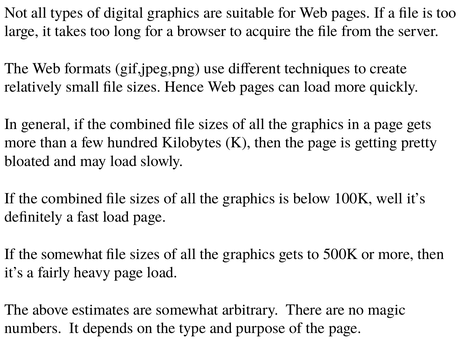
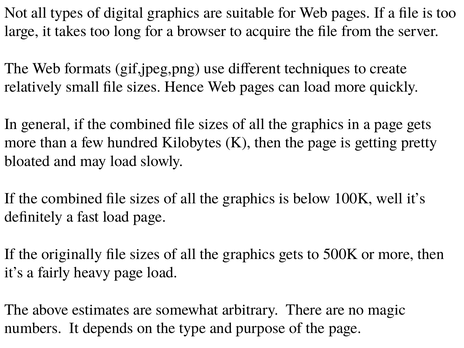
the somewhat: somewhat -> originally
